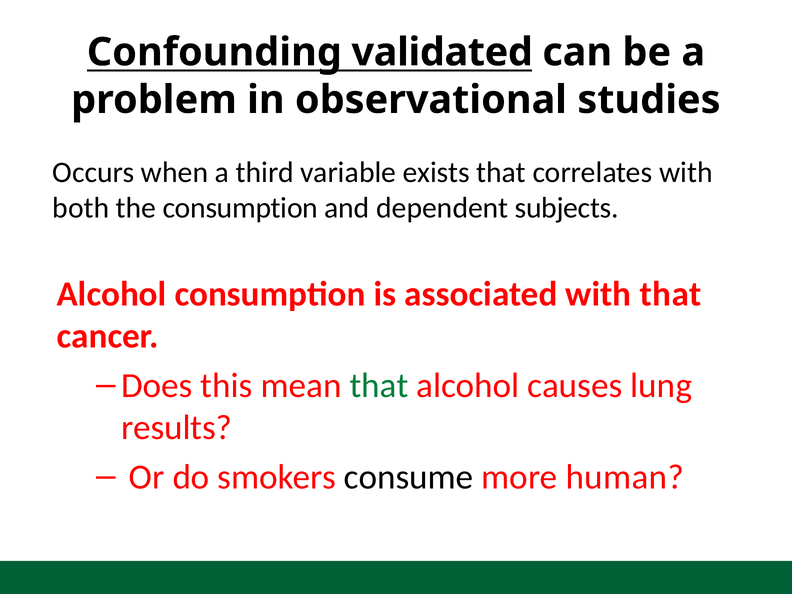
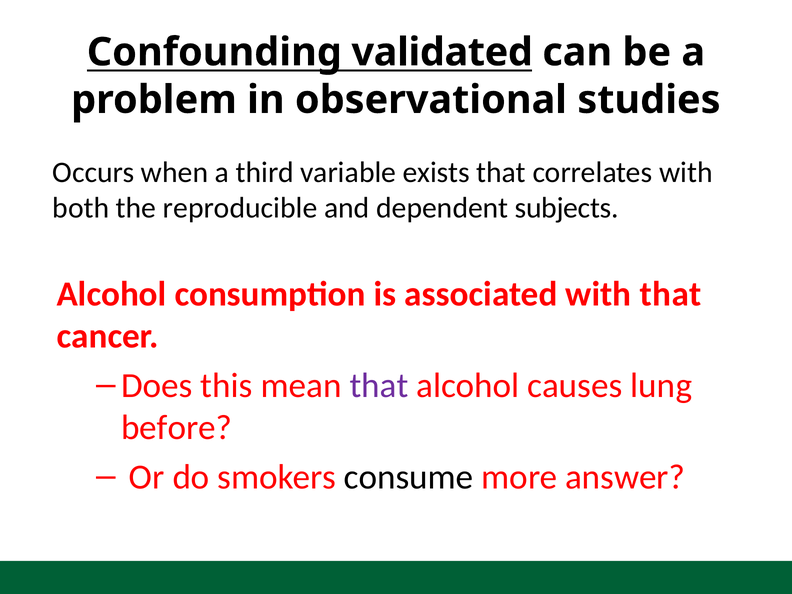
the consumption: consumption -> reproducible
that at (379, 386) colour: green -> purple
results: results -> before
human: human -> answer
